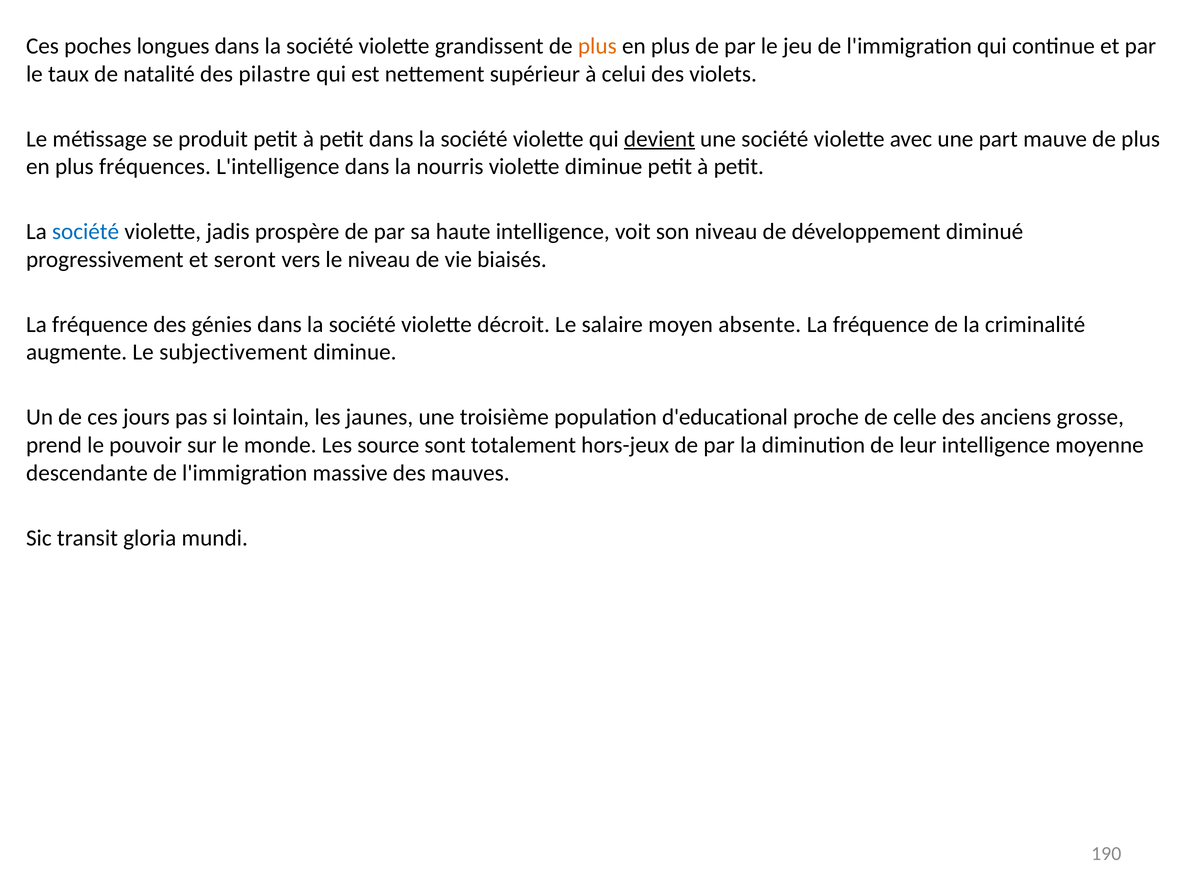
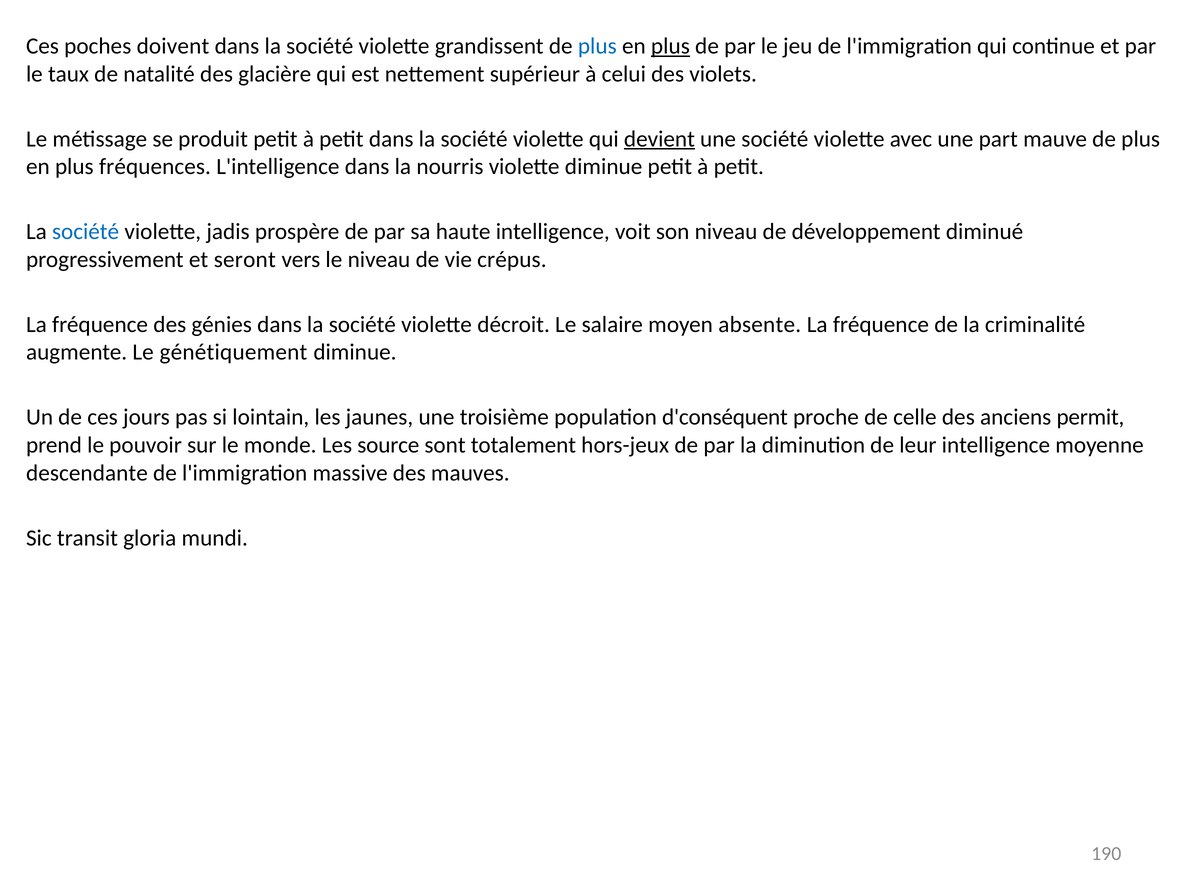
longues: longues -> doivent
plus at (597, 46) colour: orange -> blue
plus at (670, 46) underline: none -> present
pilastre: pilastre -> glacière
biaisés: biaisés -> crépus
subjectivement: subjectivement -> génétiquement
d'educational: d'educational -> d'conséquent
grosse: grosse -> permit
